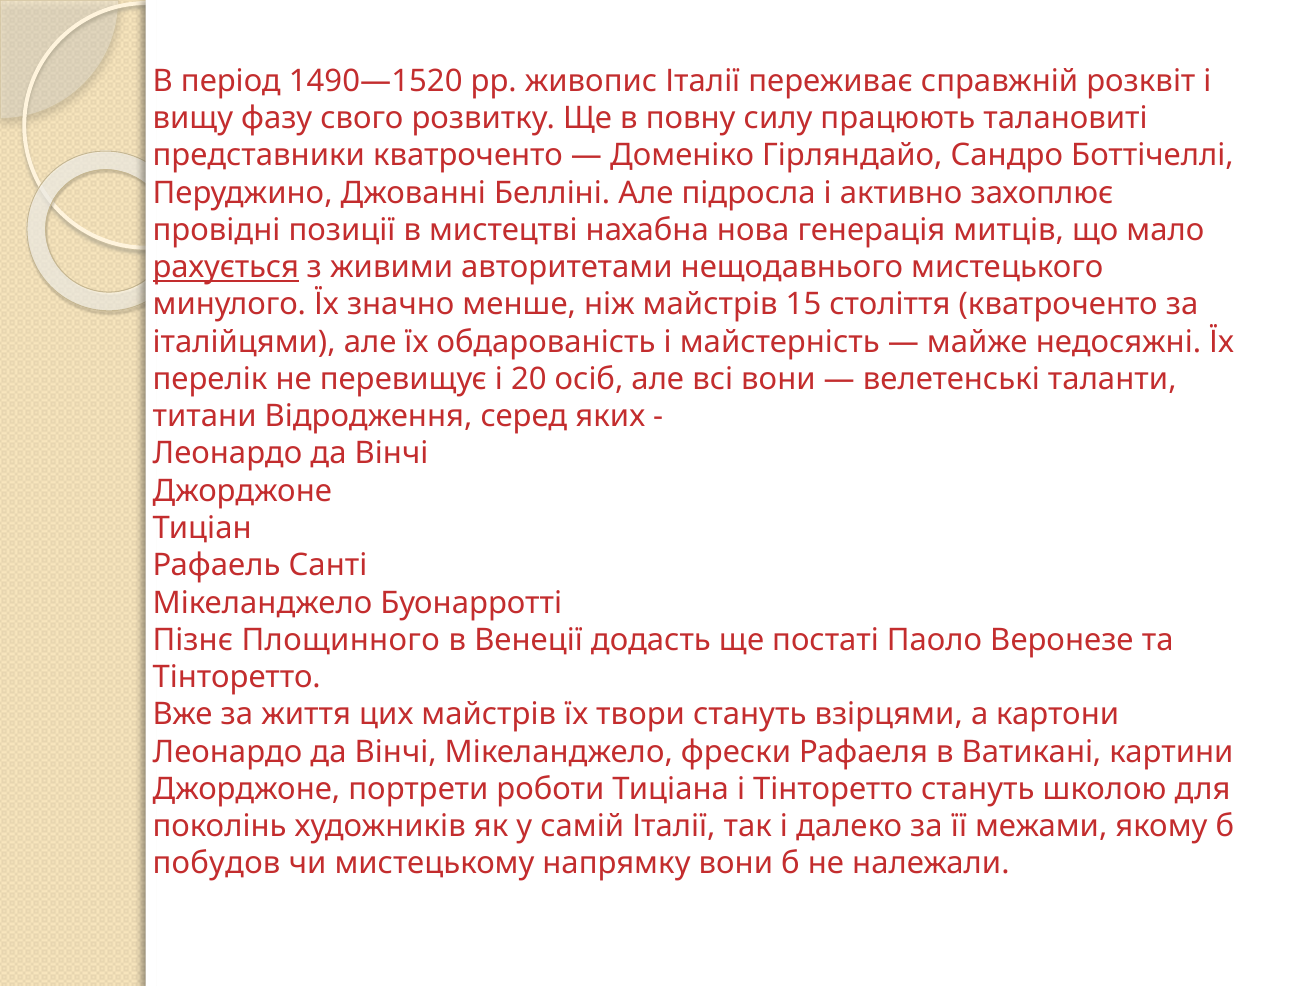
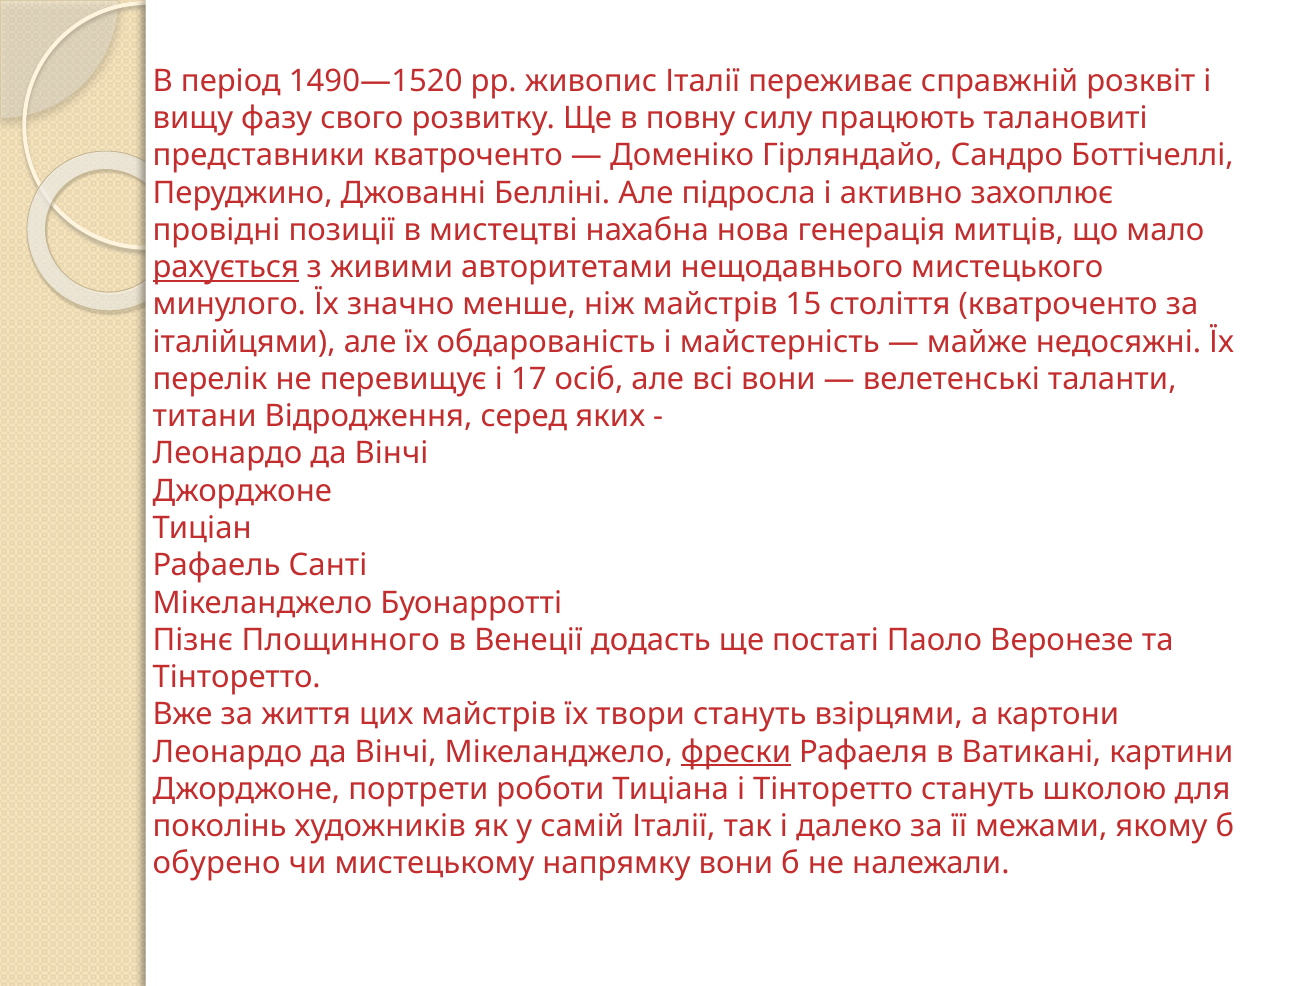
20: 20 -> 17
фрески underline: none -> present
побудов: побудов -> обурено
